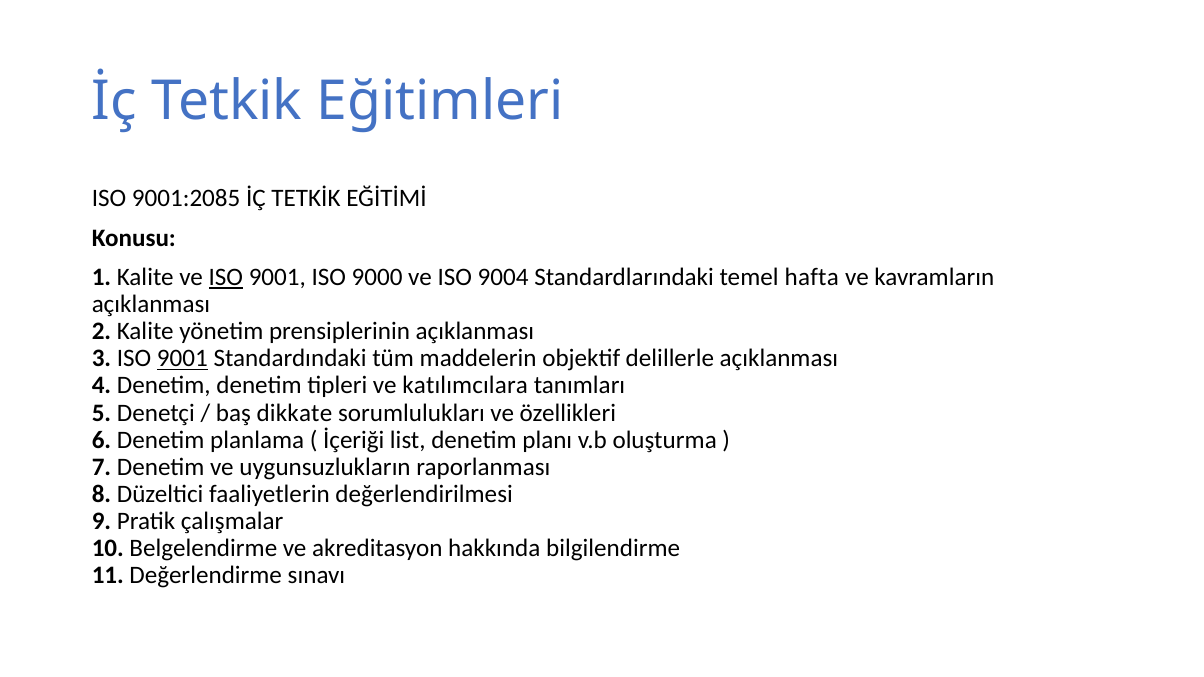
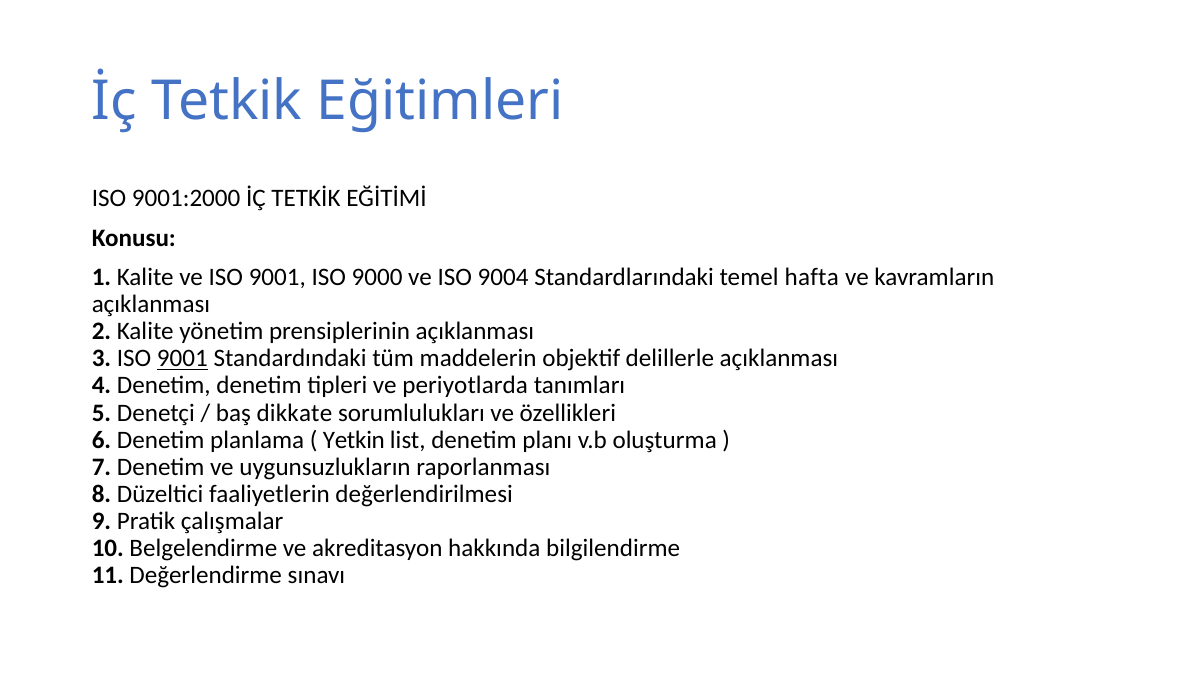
9001:2085: 9001:2085 -> 9001:2000
ISO at (226, 277) underline: present -> none
katılımcılara: katılımcılara -> periyotlarda
İçeriği: İçeriği -> Yetkin
